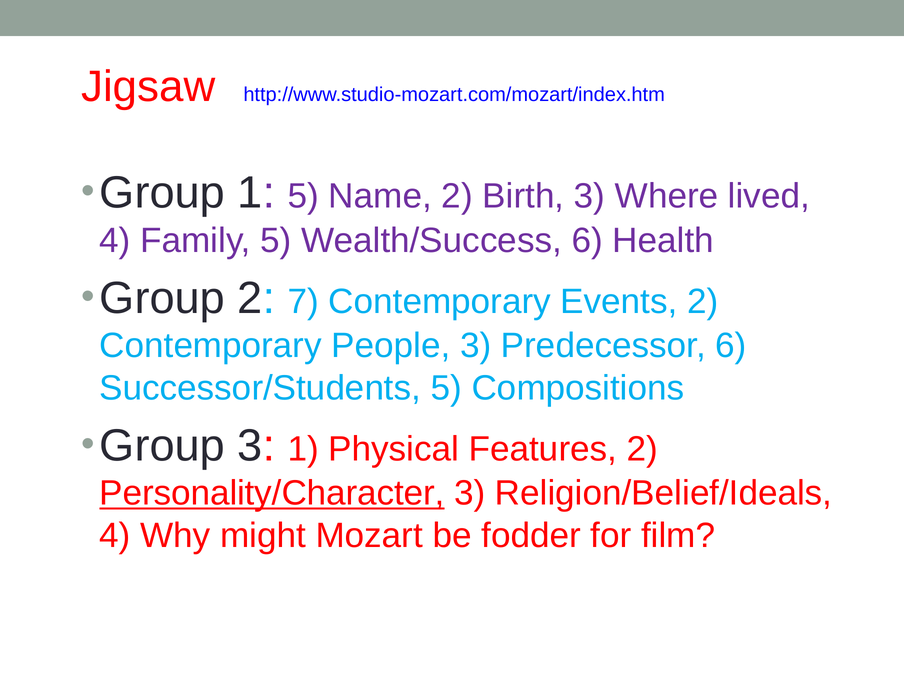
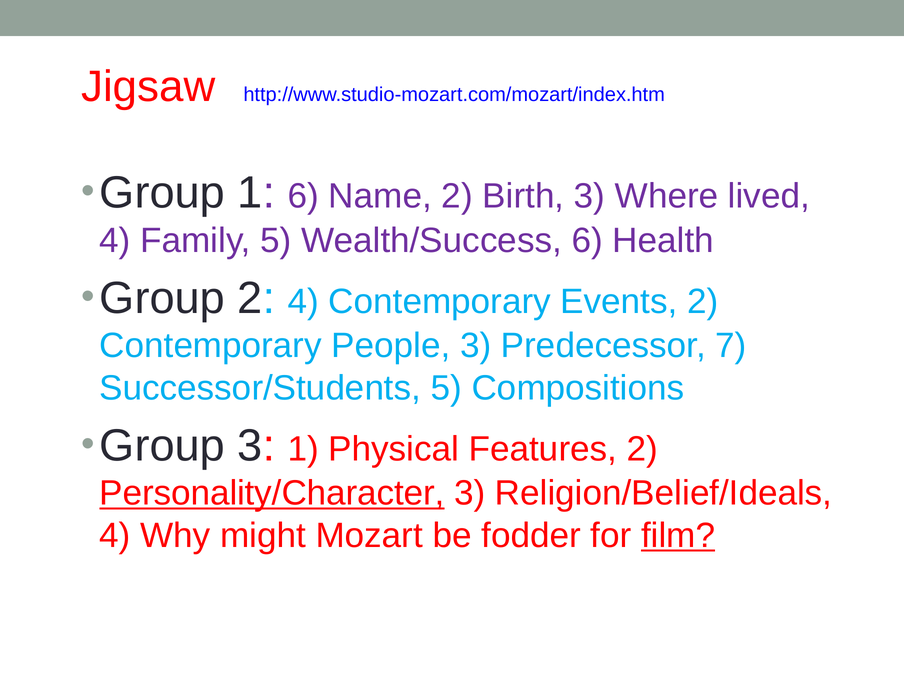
1 5: 5 -> 6
2 7: 7 -> 4
Predecessor 6: 6 -> 7
film underline: none -> present
